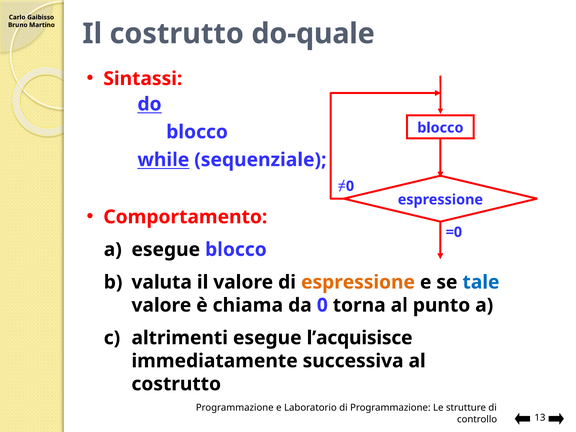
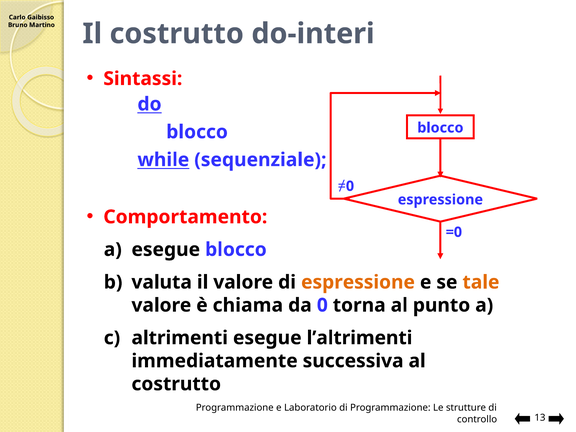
do-quale: do-quale -> do-interi
tale colour: blue -> orange
l’acquisisce: l’acquisisce -> l’altrimenti
